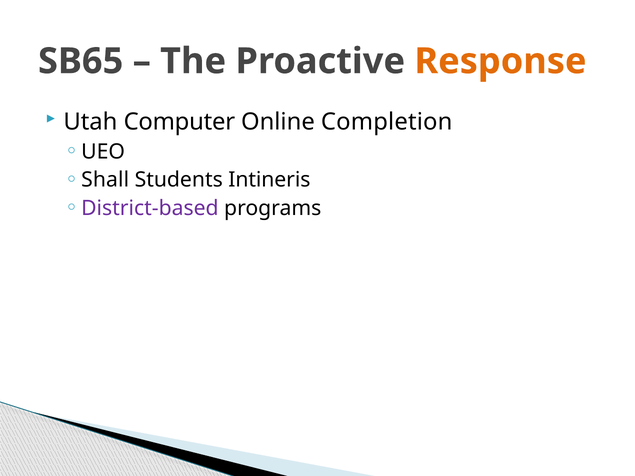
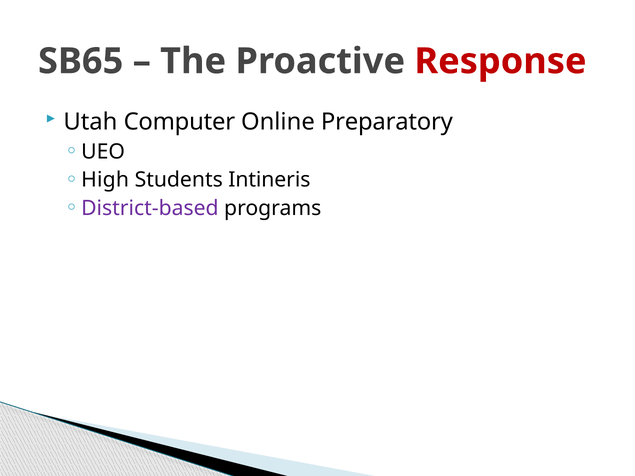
Response colour: orange -> red
Completion: Completion -> Preparatory
Shall: Shall -> High
